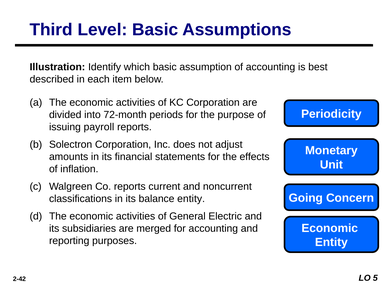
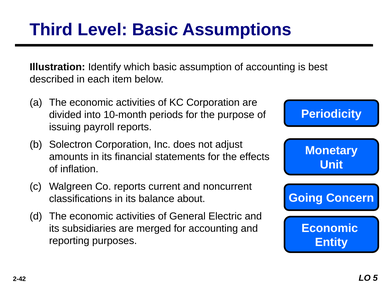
72-month: 72-month -> 10-month
balance entity: entity -> about
